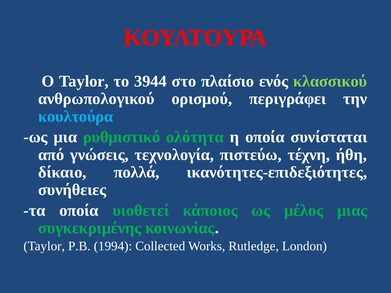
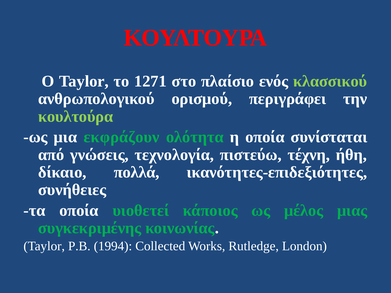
3944: 3944 -> 1271
κουλτούρα colour: light blue -> light green
ρυθμιστικό: ρυθμιστικό -> εκφράζουν
